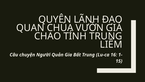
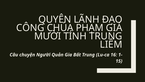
QUAN: QUAN -> CÔNG
VƯỜN: VƯỜN -> PHẠM
CHAO: CHAO -> MƯỜI
